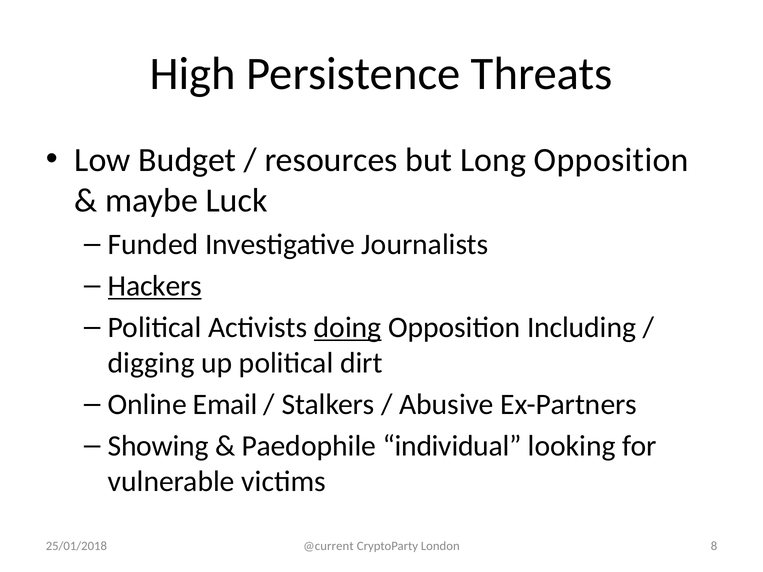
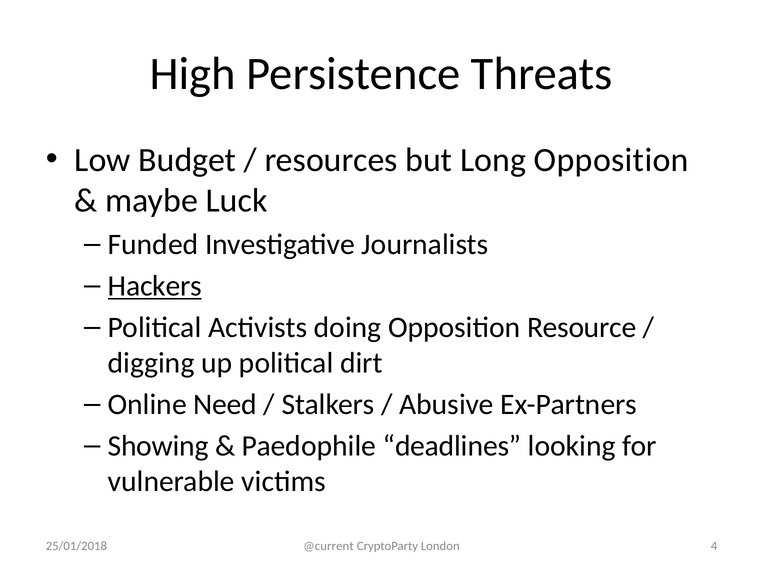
doing underline: present -> none
Including: Including -> Resource
Email: Email -> Need
individual: individual -> deadlines
8: 8 -> 4
